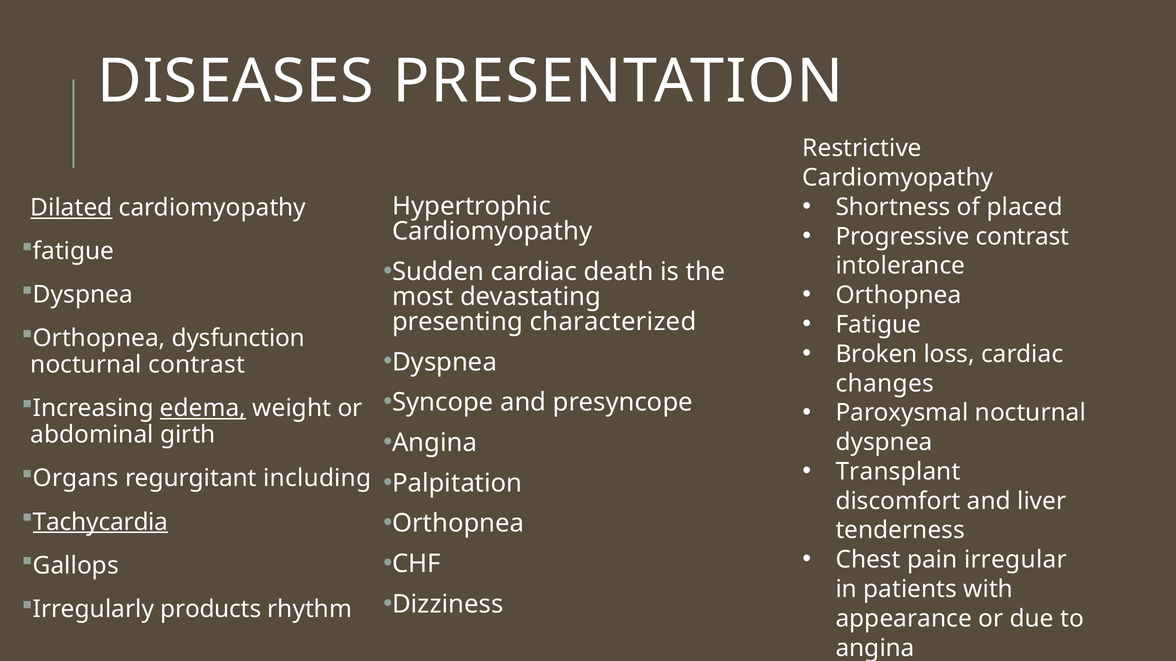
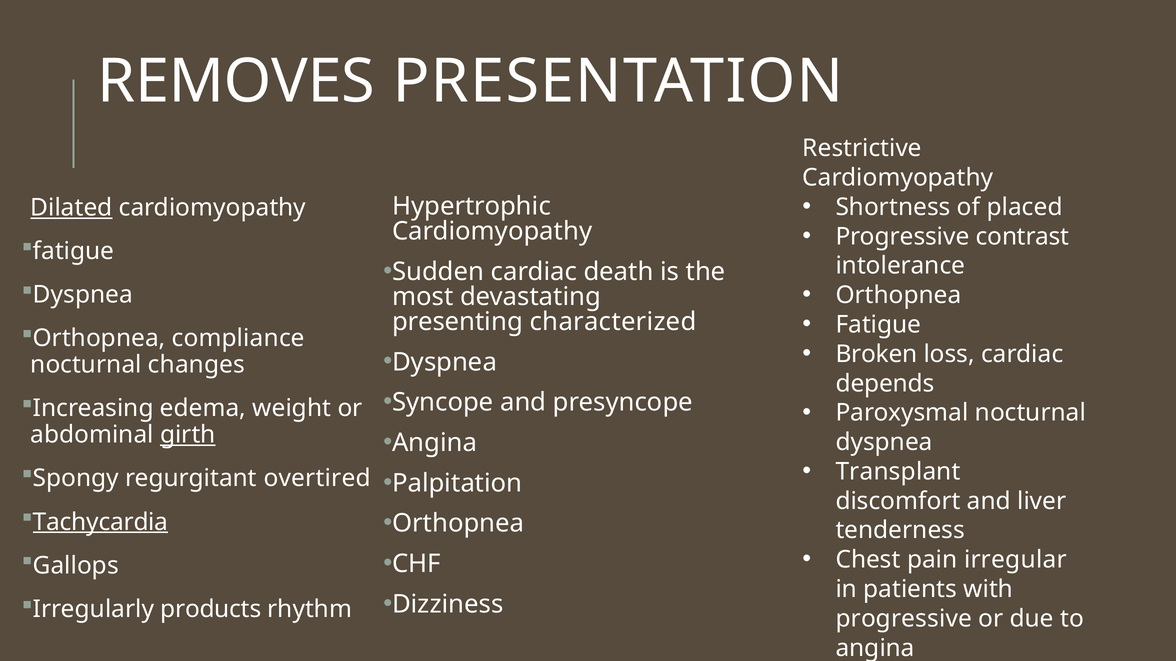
DISEASES: DISEASES -> REMOVES
dysfunction: dysfunction -> compliance
nocturnal contrast: contrast -> changes
changes: changes -> depends
edema underline: present -> none
girth underline: none -> present
Organs: Organs -> Spongy
including: including -> overtired
appearance at (904, 619): appearance -> progressive
